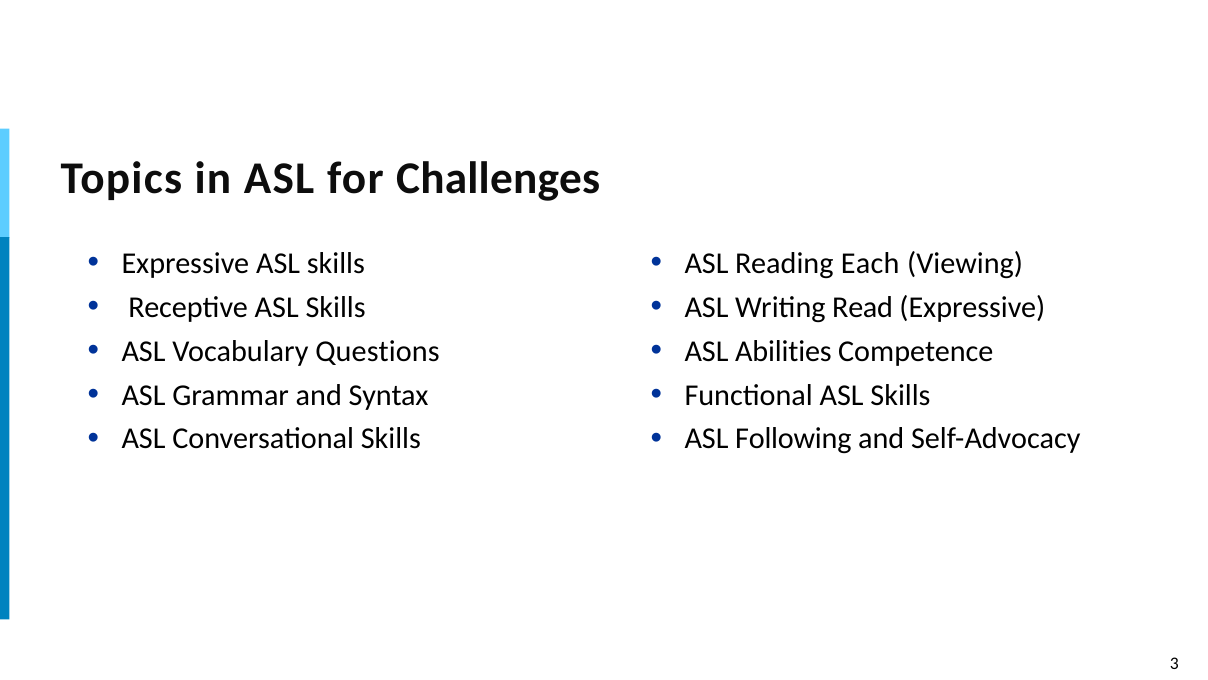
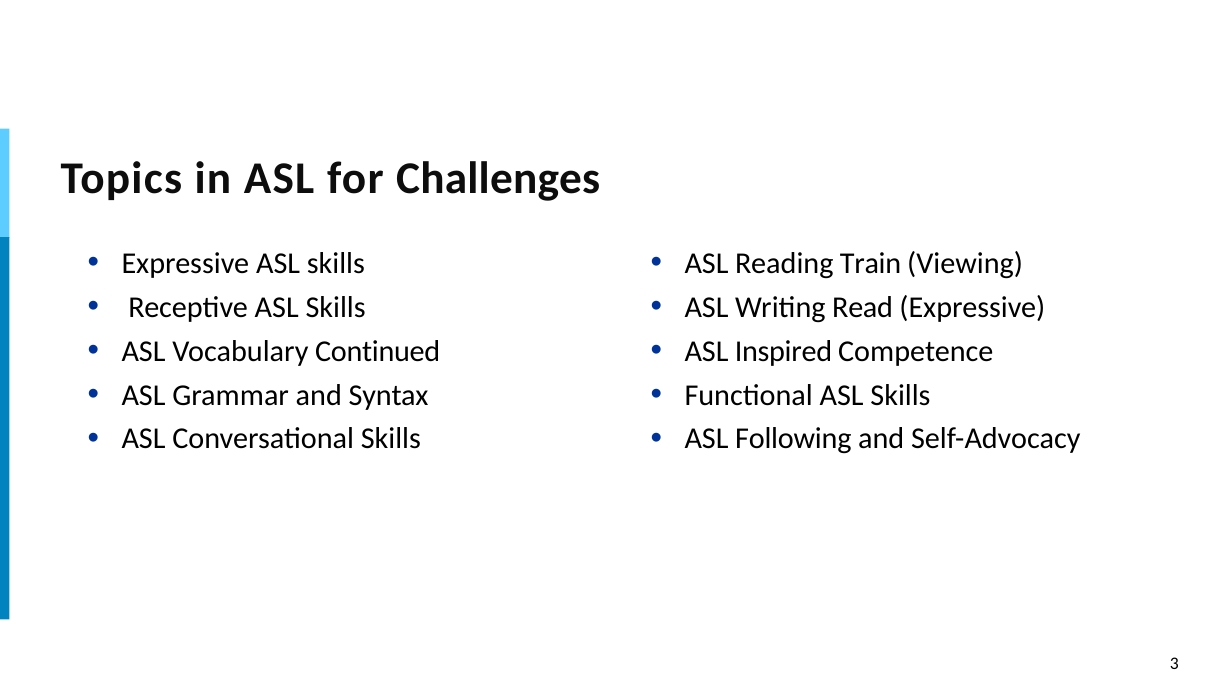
Each: Each -> Train
Questions: Questions -> Continued
Abilities: Abilities -> Inspired
